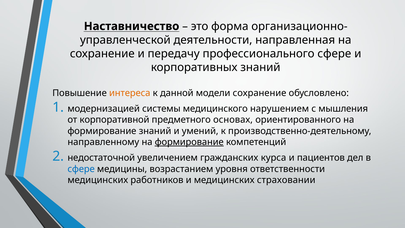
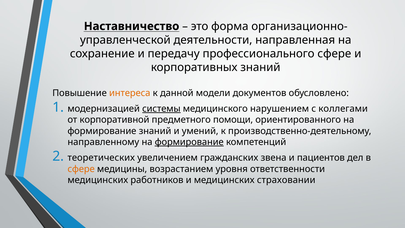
модели сохранение: сохранение -> документов
системы underline: none -> present
мышления: мышления -> коллегами
основах: основах -> помощи
недостаточной: недостаточной -> теоретических
курса: курса -> звена
сфере at (81, 169) colour: blue -> orange
